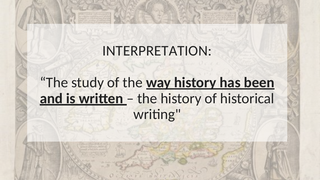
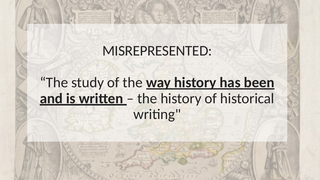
INTERPRETATION: INTERPRETATION -> MISREPRESENTED
